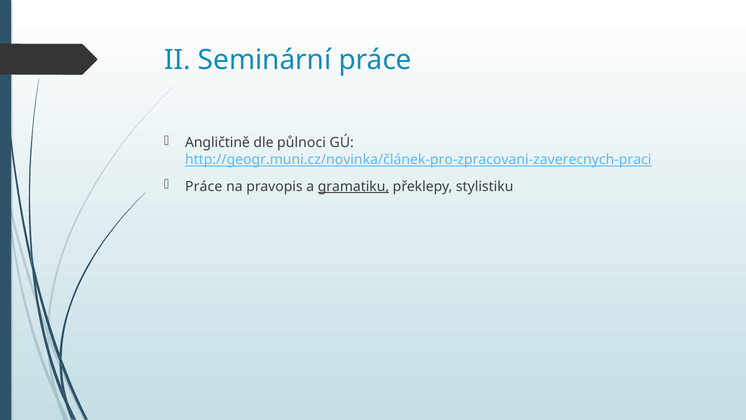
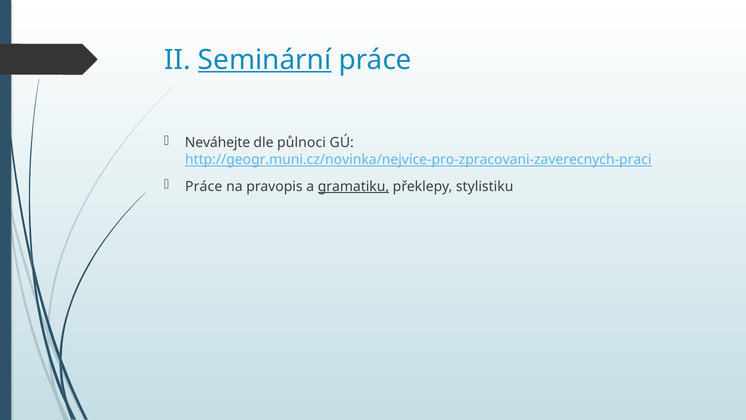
Seminární underline: none -> present
Angličtině: Angličtině -> Neváhejte
http://geogr.muni.cz/novinka/článek-pro-zpracovani-zaverecnych-praci: http://geogr.muni.cz/novinka/článek-pro-zpracovani-zaverecnych-praci -> http://geogr.muni.cz/novinka/nejvíce-pro-zpracovani-zaverecnych-praci
